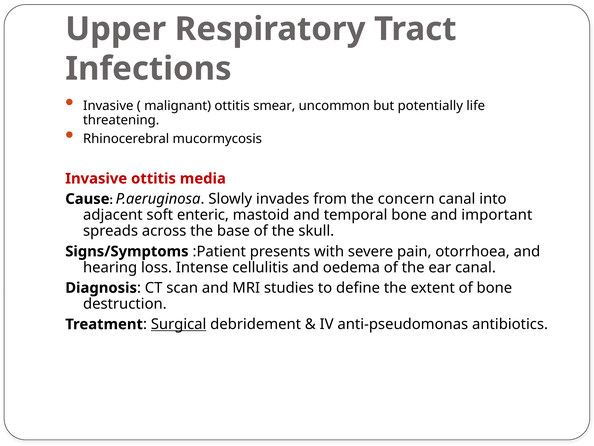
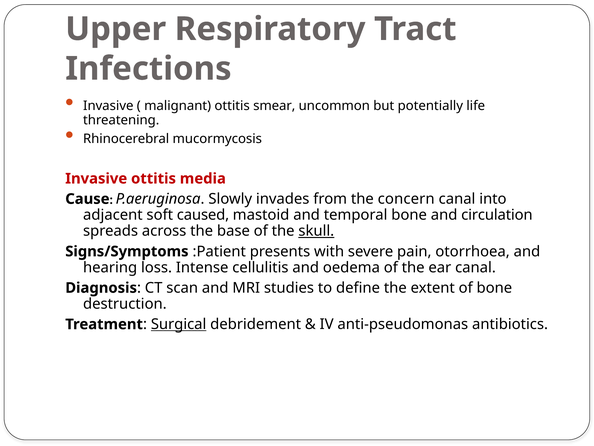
enteric: enteric -> caused
important: important -> circulation
skull underline: none -> present
